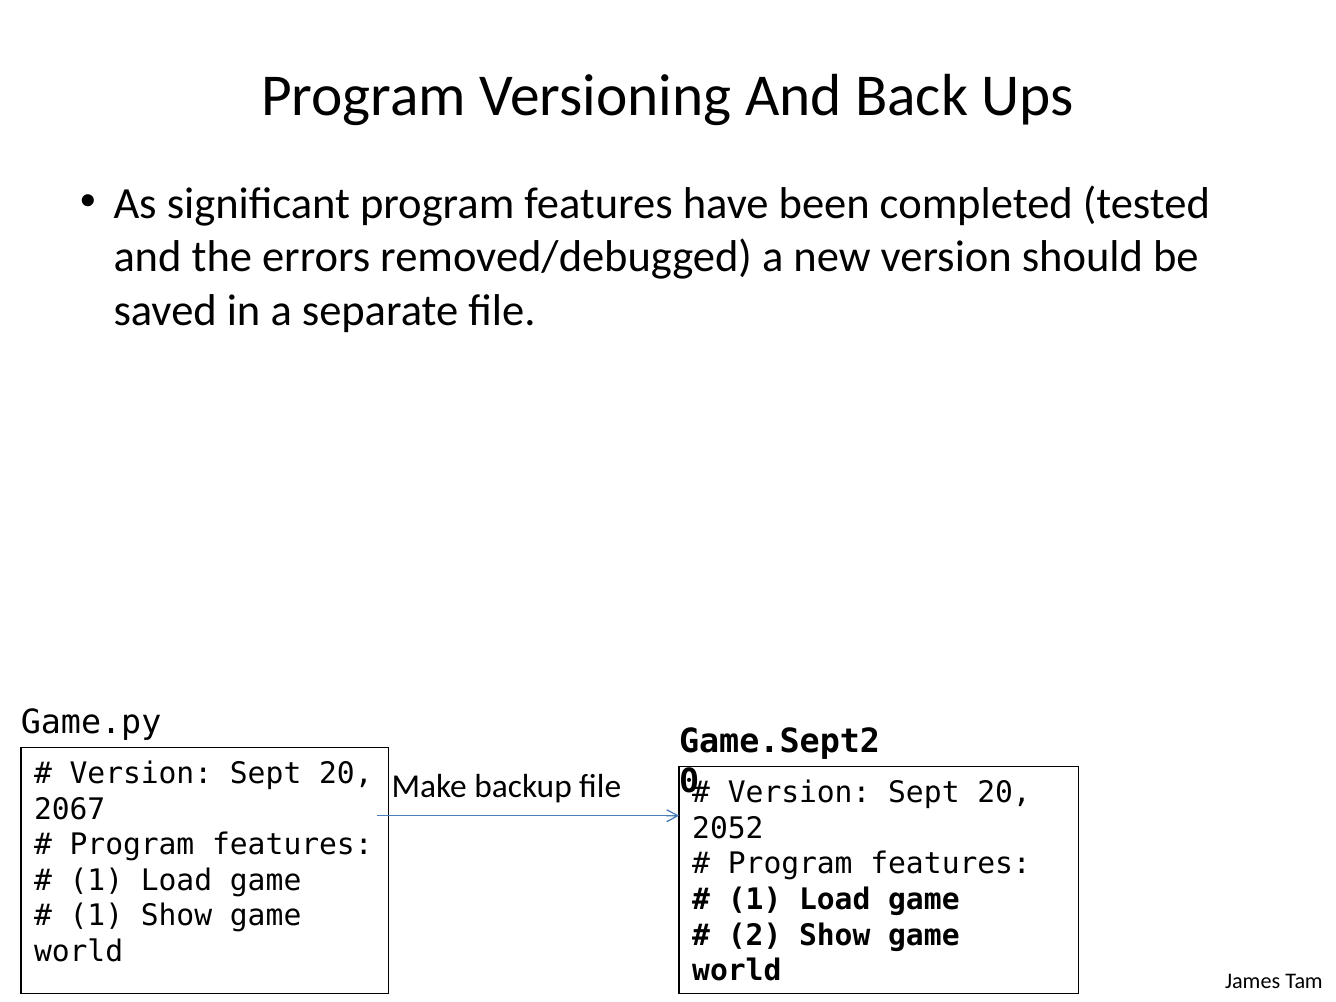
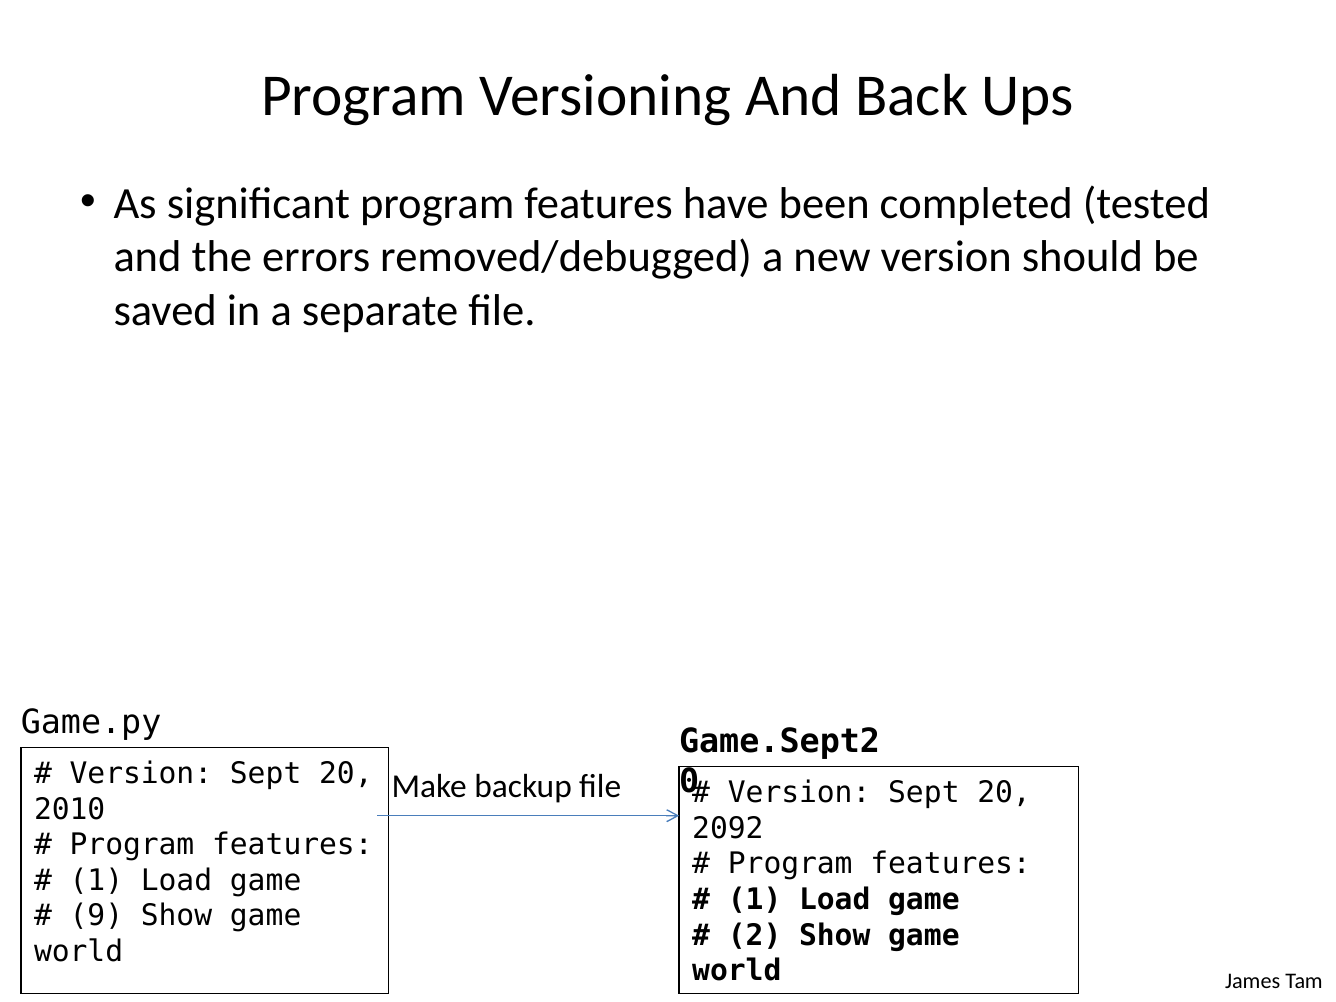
2067: 2067 -> 2010
2052: 2052 -> 2092
1 at (96, 916): 1 -> 9
